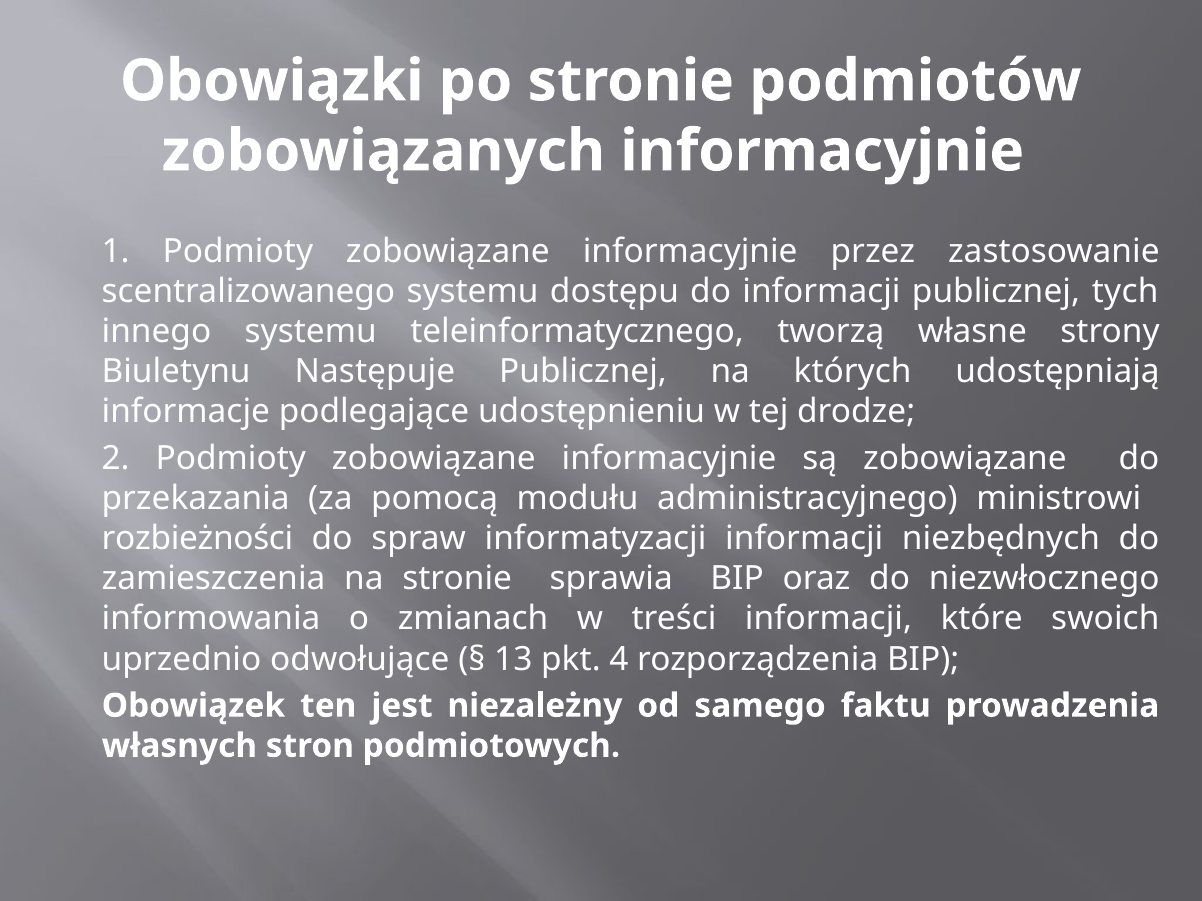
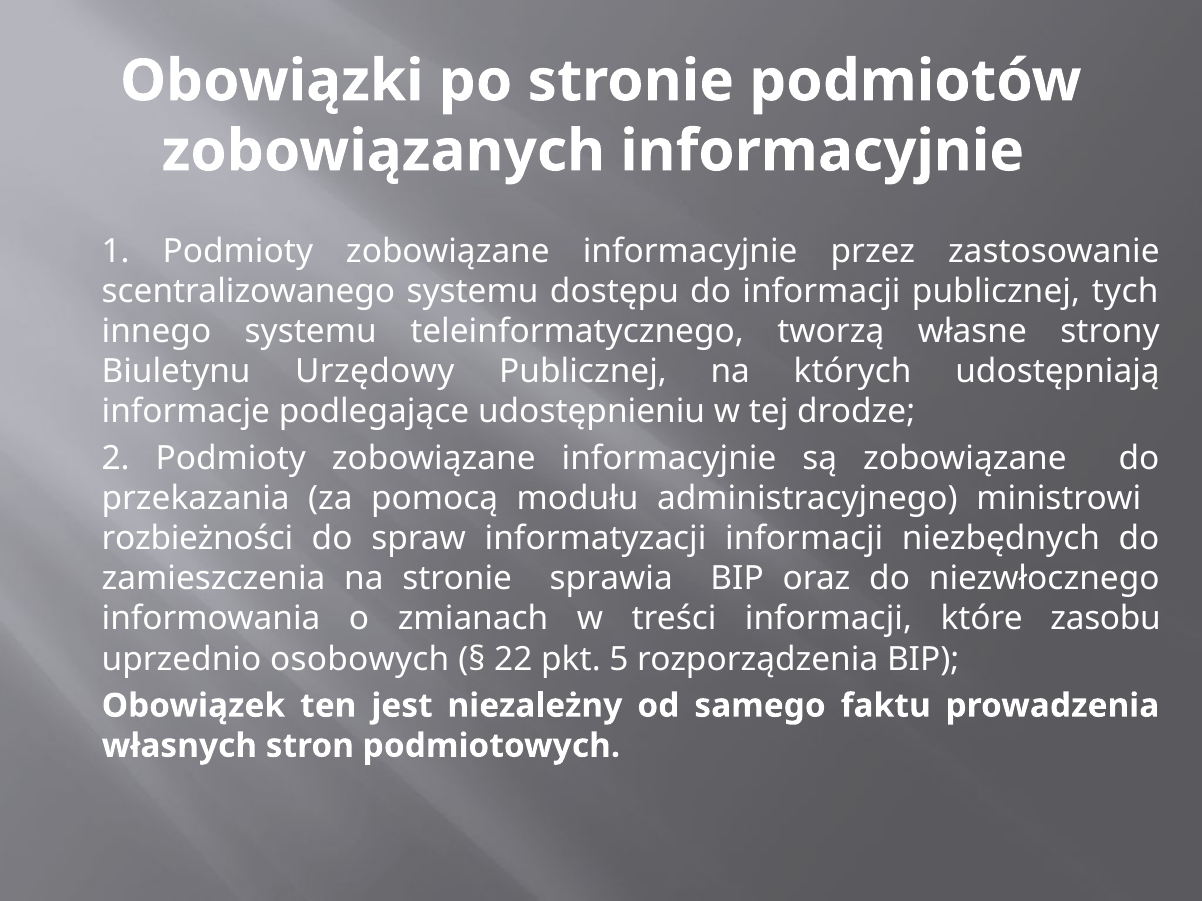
Następuje: Następuje -> Urzędowy
swoich: swoich -> zasobu
odwołujące: odwołujące -> osobowych
13: 13 -> 22
4: 4 -> 5
